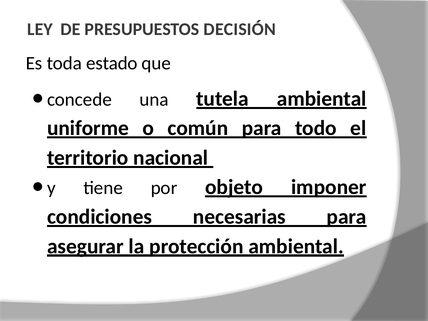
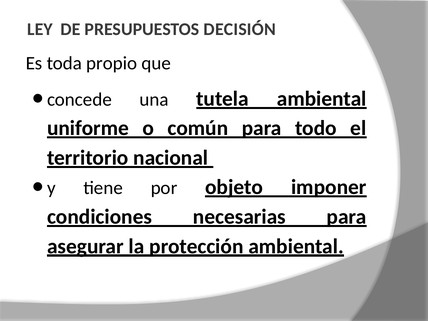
estado: estado -> propio
